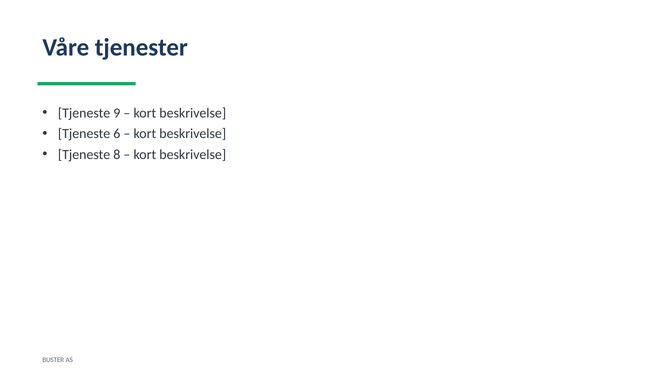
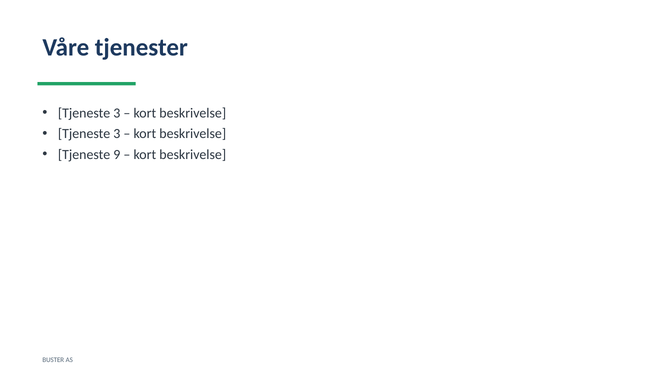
9 at (117, 113): 9 -> 3
6 at (117, 134): 6 -> 3
8: 8 -> 9
